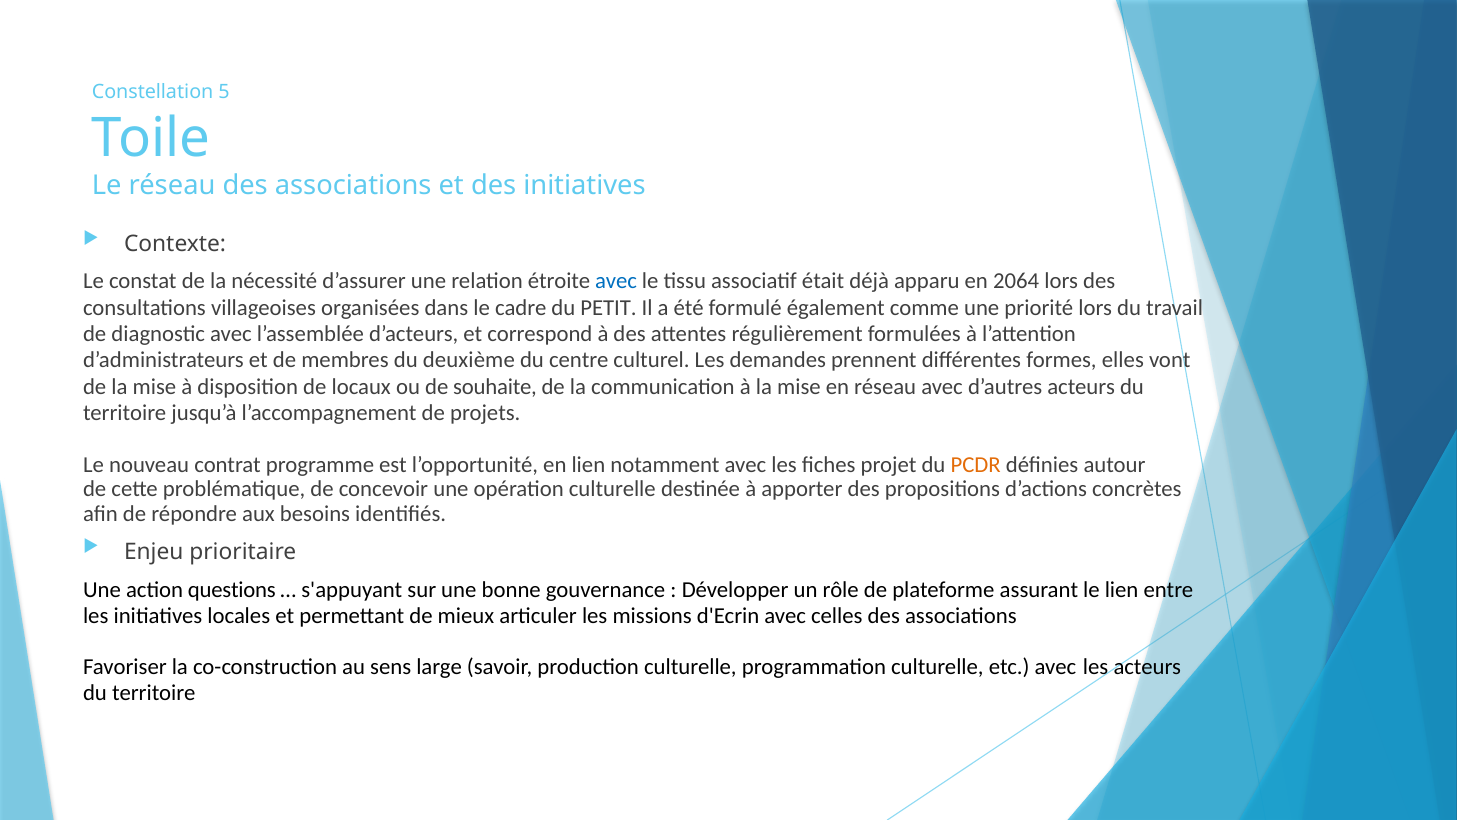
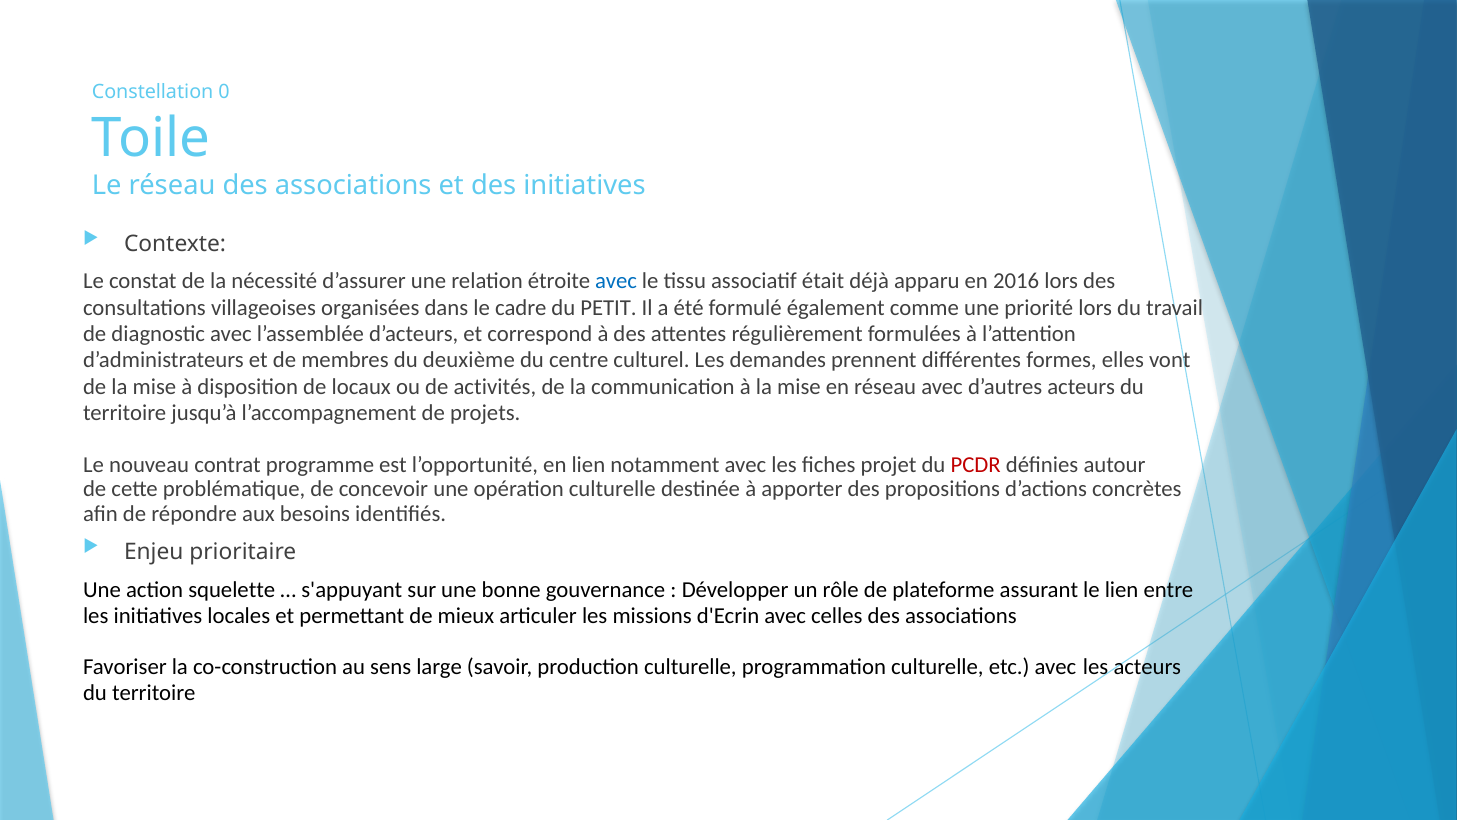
5: 5 -> 0
2064: 2064 -> 2016
souhaite: souhaite -> activités
PCDR colour: orange -> red
questions: questions -> squelette
